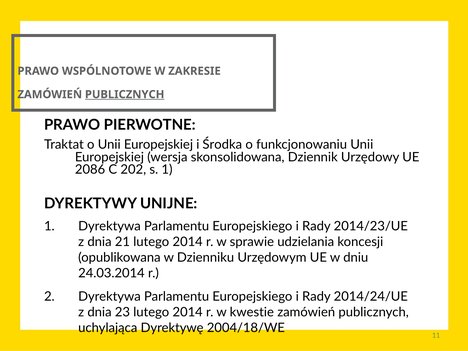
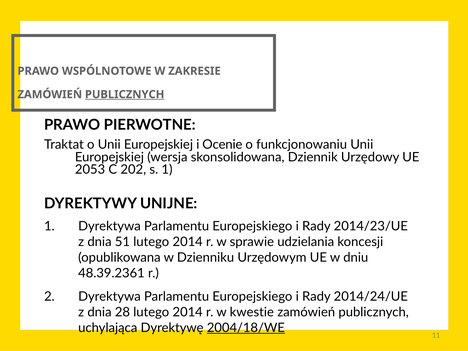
Środka: Środka -> Ocenie
2086: 2086 -> 2053
21: 21 -> 51
24.03.2014: 24.03.2014 -> 48.39.2361
23: 23 -> 28
2004/18/WE underline: none -> present
